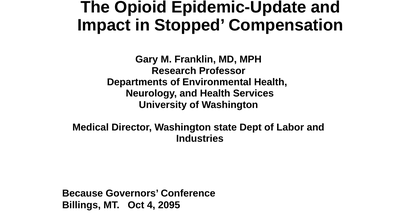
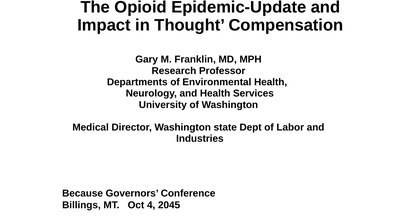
Stopped: Stopped -> Thought
2095: 2095 -> 2045
